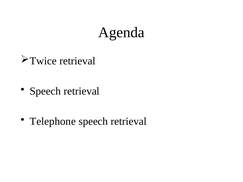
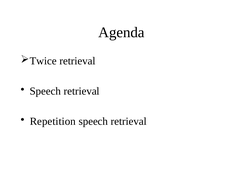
Telephone: Telephone -> Repetition
